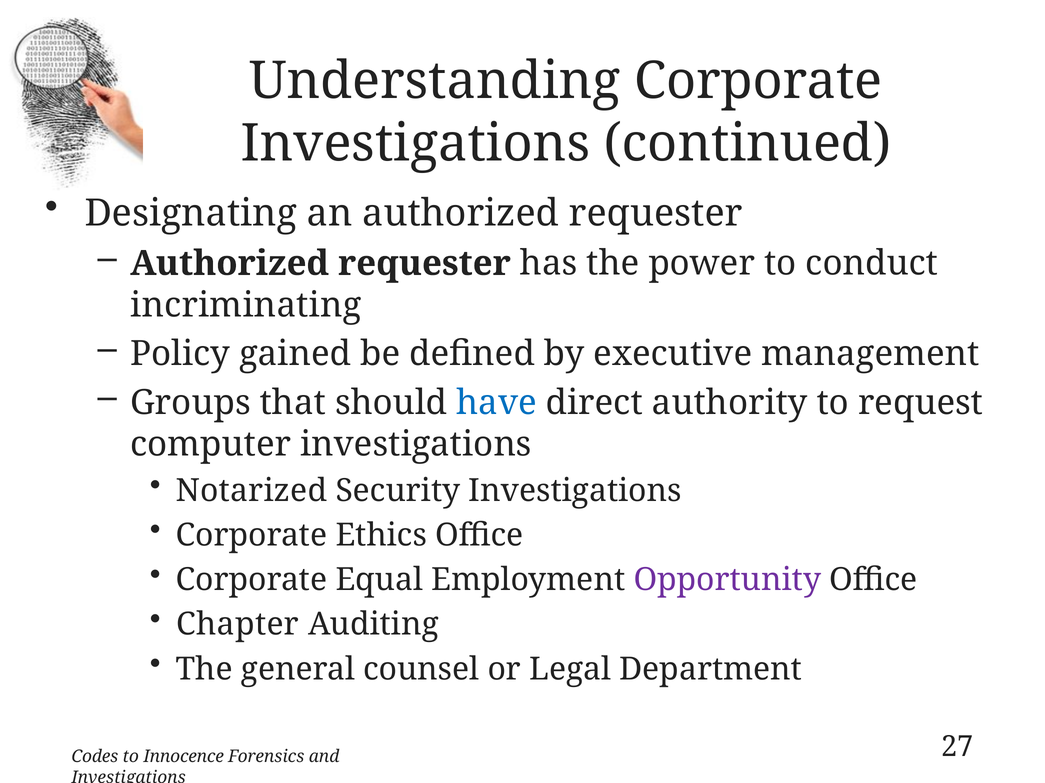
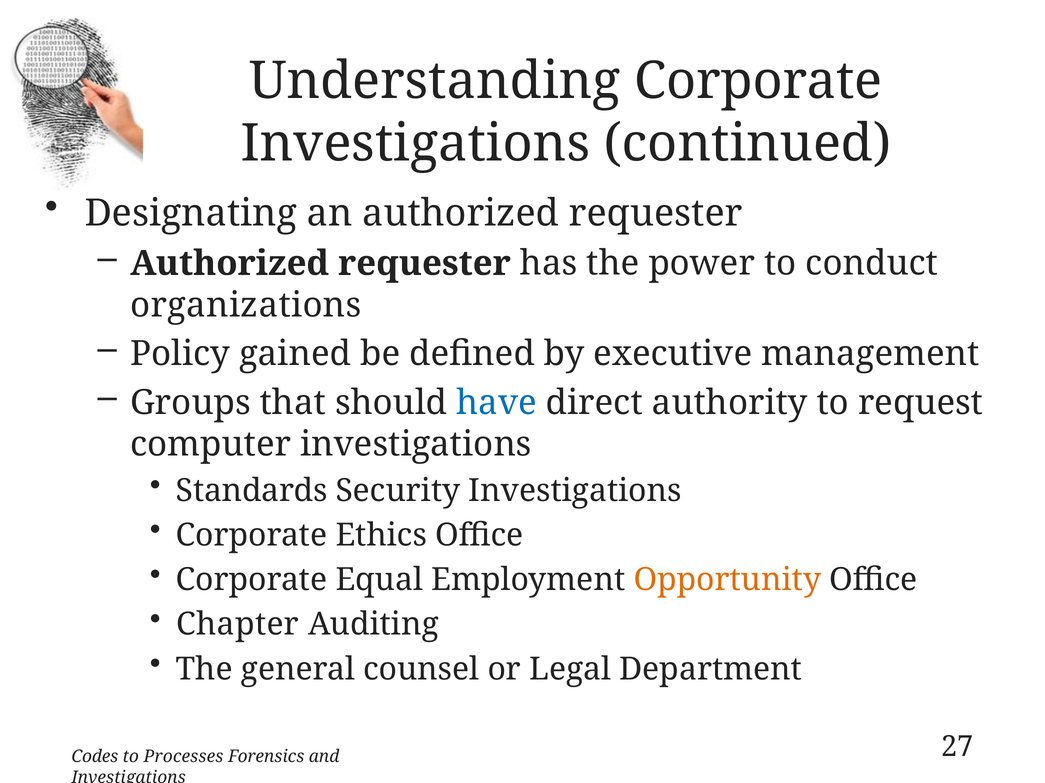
incriminating: incriminating -> organizations
Notarized: Notarized -> Standards
Opportunity colour: purple -> orange
Innocence: Innocence -> Processes
